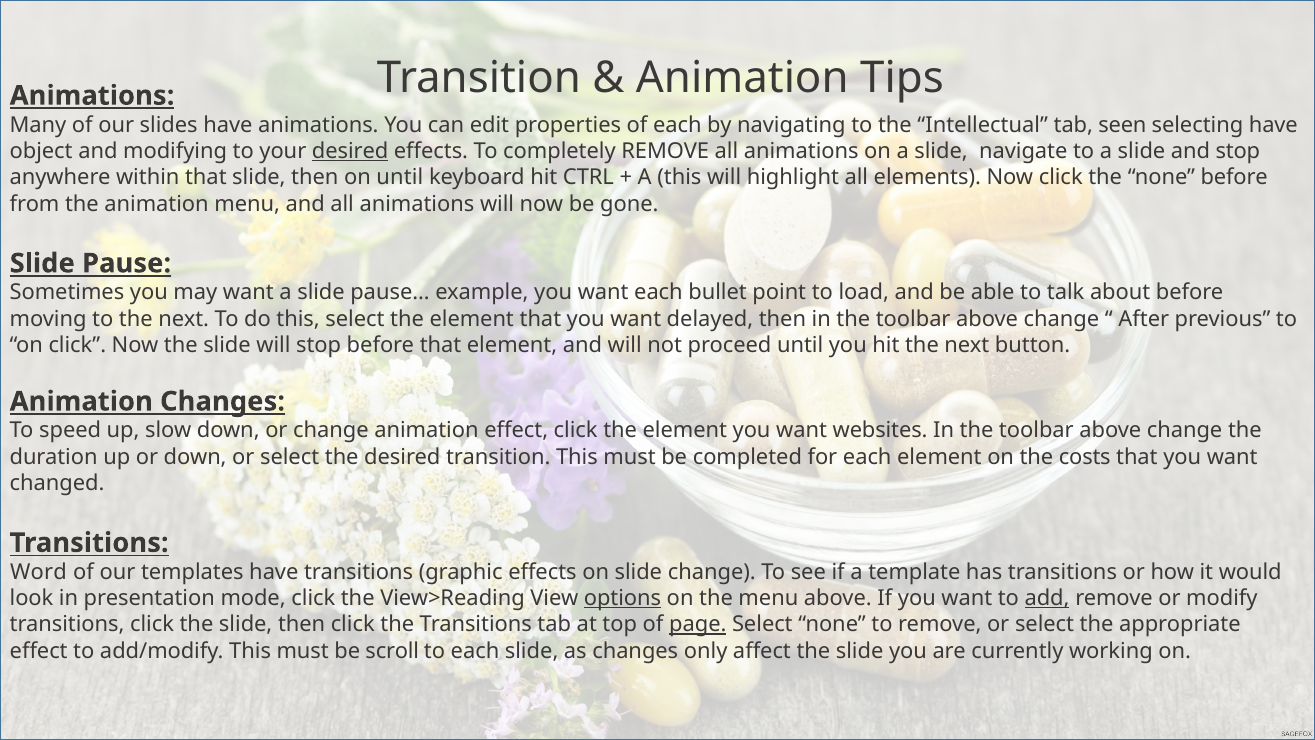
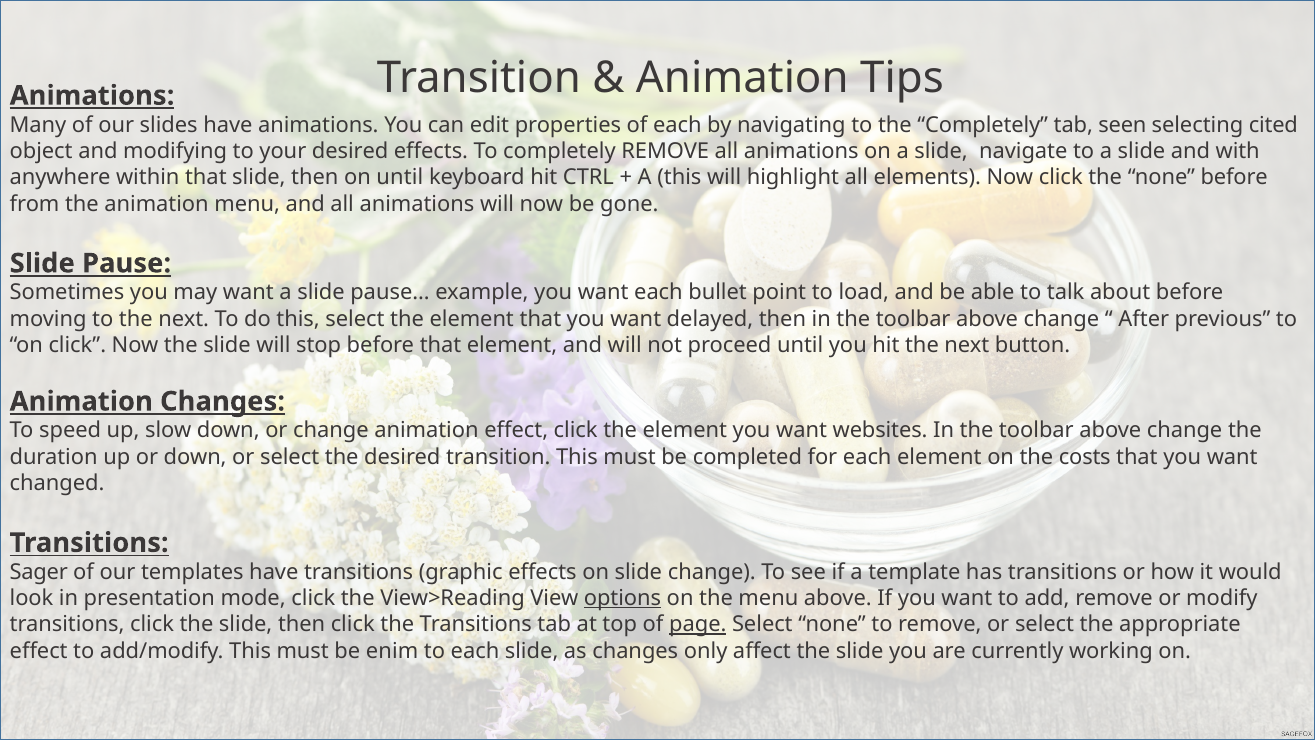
the Intellectual: Intellectual -> Completely
selecting have: have -> cited
desired at (350, 151) underline: present -> none
and stop: stop -> with
Word: Word -> Sager
add underline: present -> none
scroll: scroll -> enim
